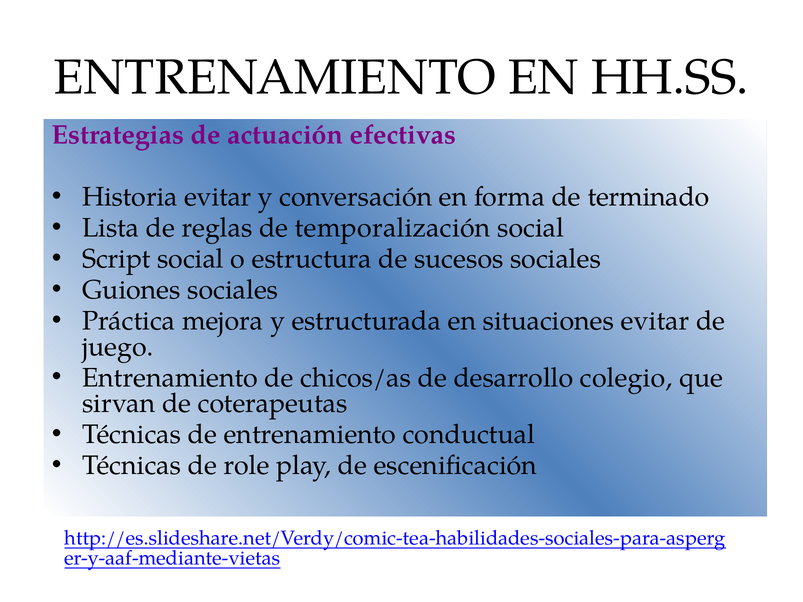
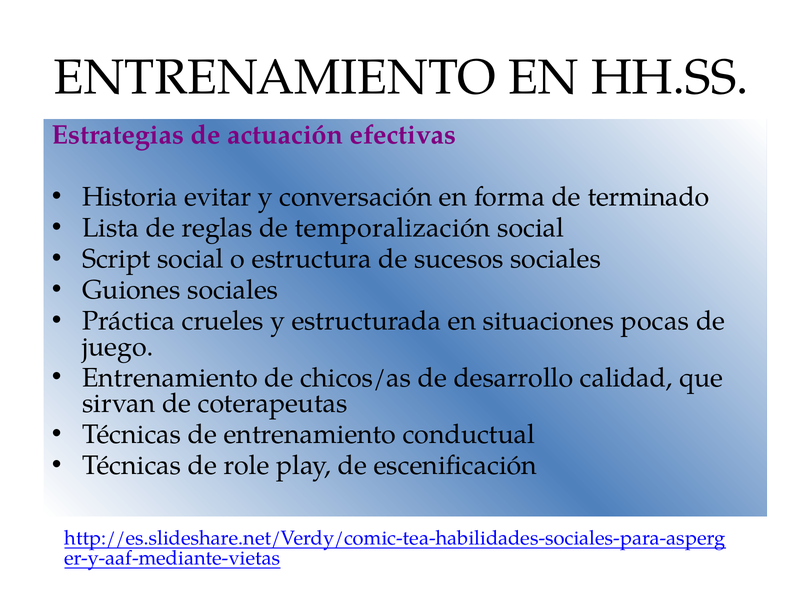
mejora: mejora -> crueles
situaciones evitar: evitar -> pocas
colegio: colegio -> calidad
